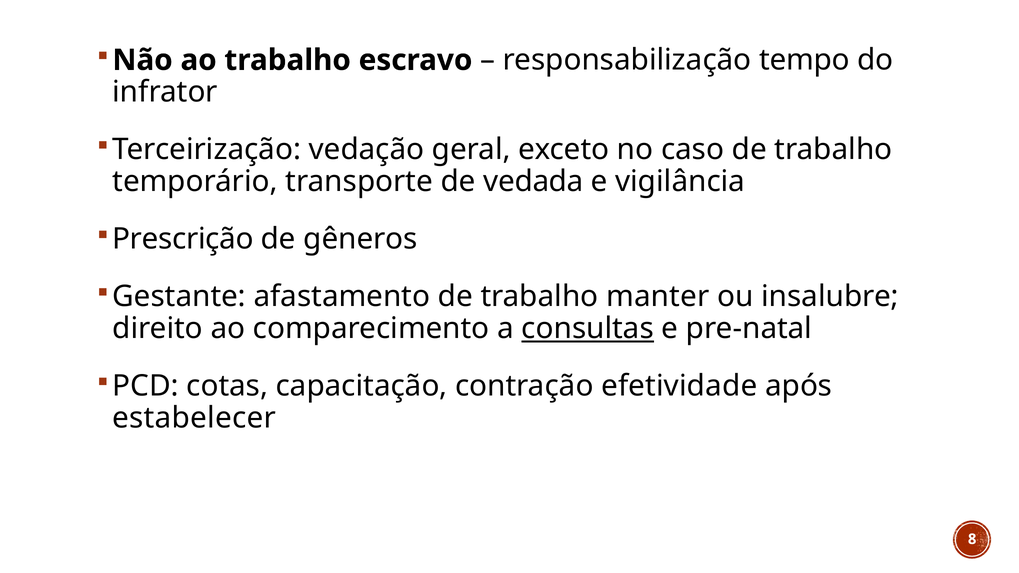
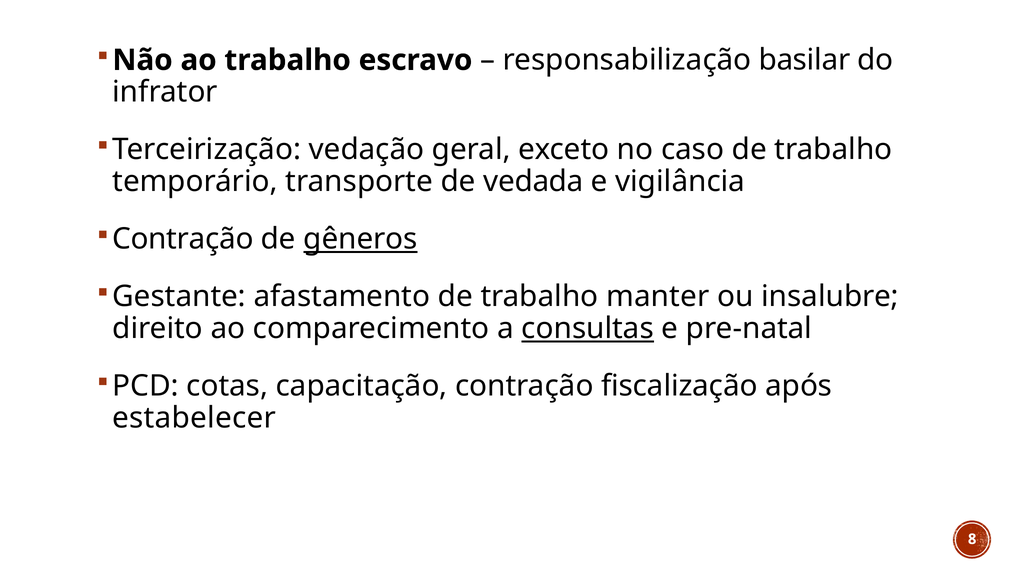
tempo: tempo -> basilar
Prescrição at (183, 239): Prescrição -> Contração
gêneros underline: none -> present
efetividade: efetividade -> fiscalização
